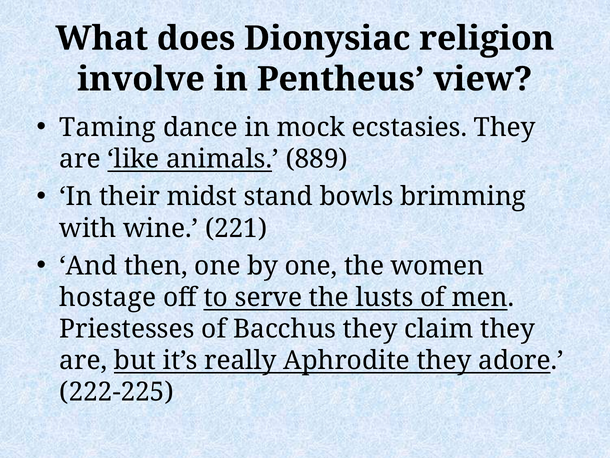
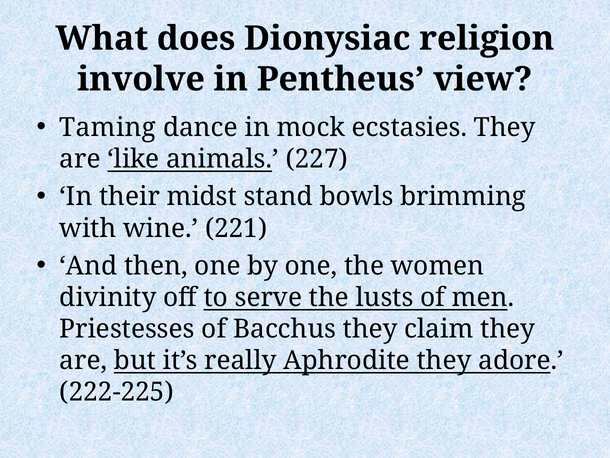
889: 889 -> 227
hostage: hostage -> divinity
